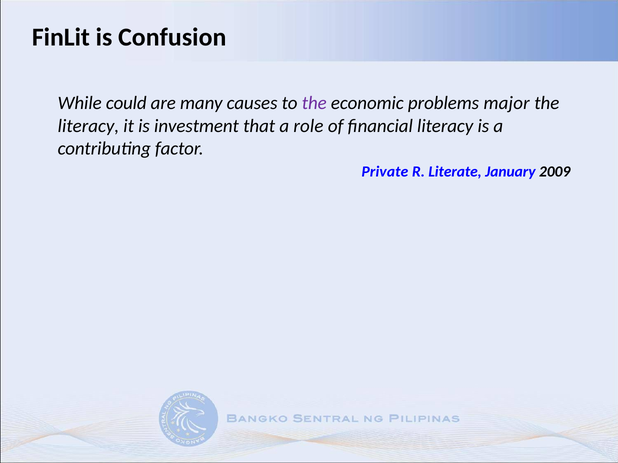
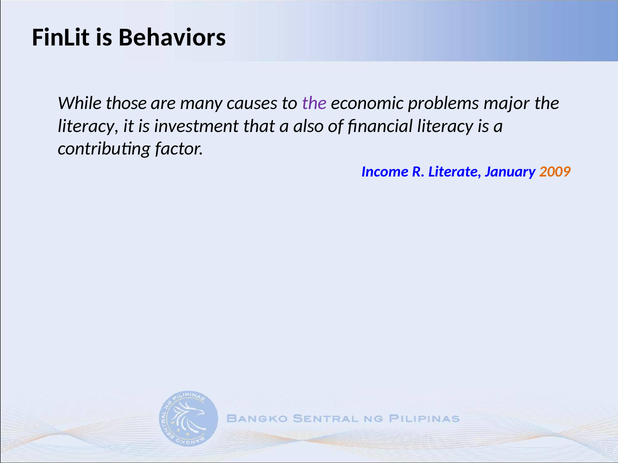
Confusion: Confusion -> Behaviors
could: could -> those
role: role -> also
Private: Private -> Income
2009 colour: black -> orange
